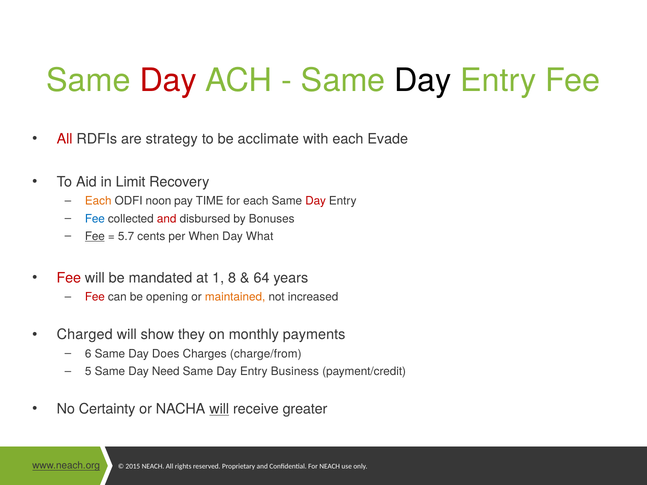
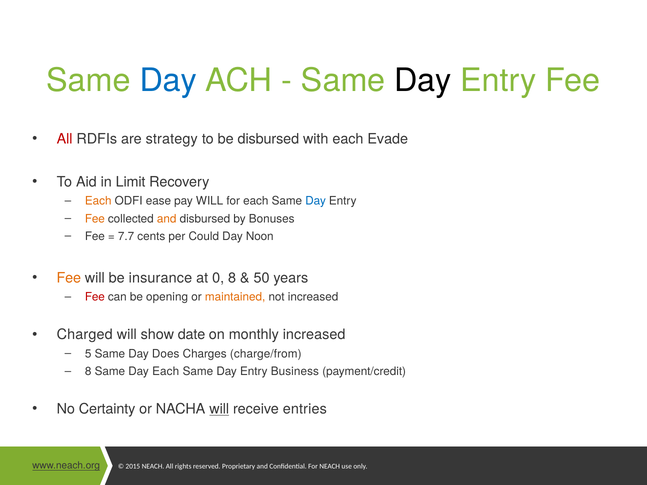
Day at (168, 80) colour: red -> blue
be acclimate: acclimate -> disbursed
noon: noon -> ease
pay TIME: TIME -> WILL
Day at (316, 201) colour: red -> blue
Fee at (95, 219) colour: blue -> orange
and at (167, 219) colour: red -> orange
Fee at (95, 236) underline: present -> none
5.7: 5.7 -> 7.7
When: When -> Could
What: What -> Noon
Fee at (69, 278) colour: red -> orange
mandated: mandated -> insurance
1: 1 -> 0
64: 64 -> 50
they: they -> date
monthly payments: payments -> increased
6: 6 -> 5
5 at (88, 372): 5 -> 8
Day Need: Need -> Each
greater: greater -> entries
